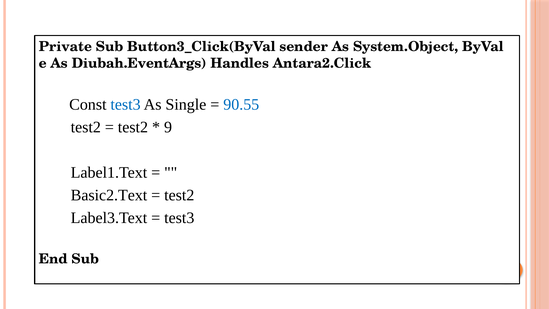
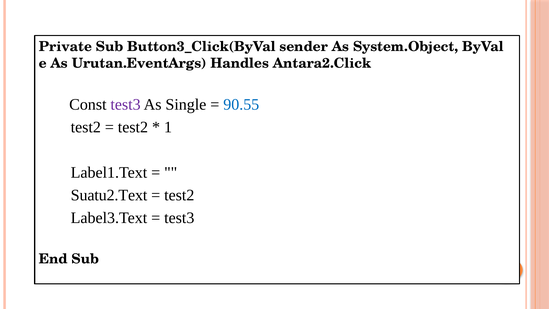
Diubah.EventArgs: Diubah.EventArgs -> Urutan.EventArgs
test3 at (126, 105) colour: blue -> purple
9: 9 -> 1
Basic2.Text: Basic2.Text -> Suatu2.Text
